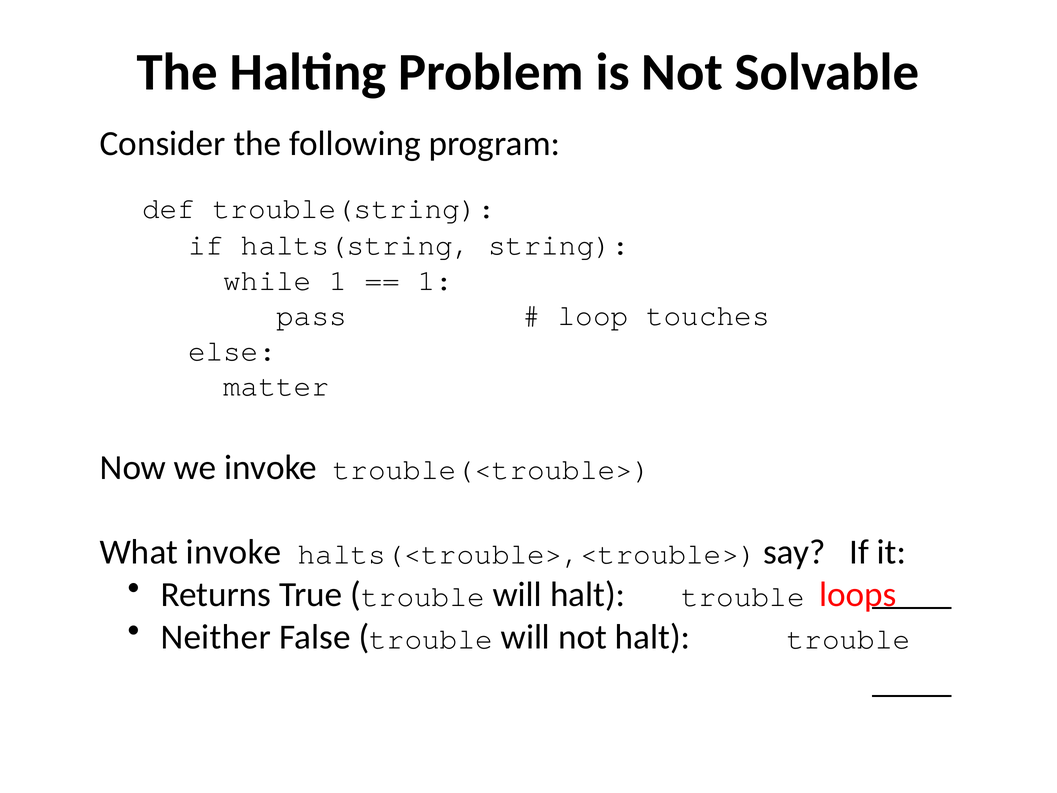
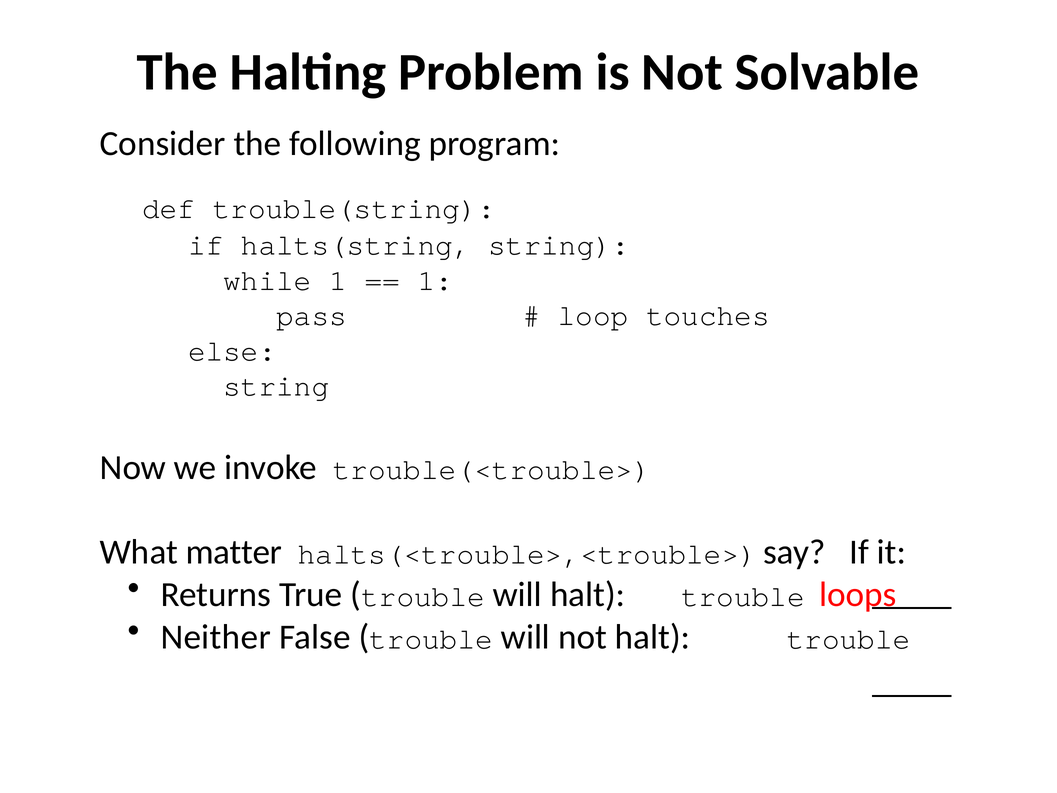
matter at (276, 386): matter -> string
What invoke: invoke -> matter
